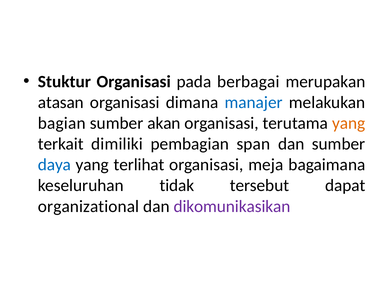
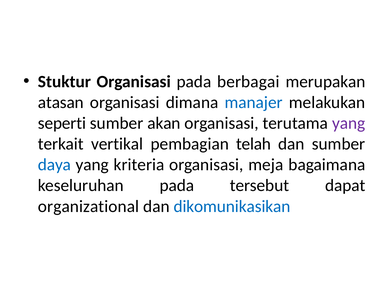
bagian: bagian -> seperti
yang at (349, 123) colour: orange -> purple
dimiliki: dimiliki -> vertikal
span: span -> telah
terlihat: terlihat -> kriteria
keseluruhan tidak: tidak -> pada
dikomunikasikan colour: purple -> blue
